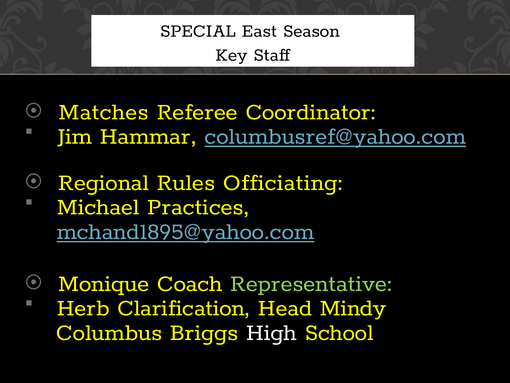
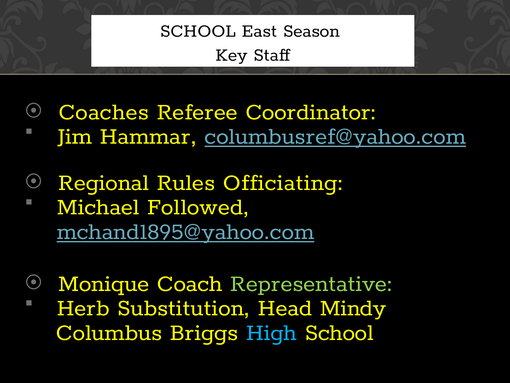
SPECIAL at (198, 30): SPECIAL -> SCHOOL
Matches: Matches -> Coaches
Practices: Practices -> Followed
Clarification: Clarification -> Substitution
High colour: white -> light blue
